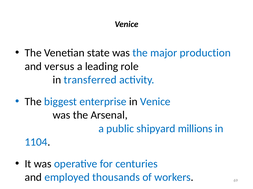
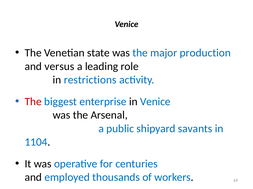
transferred: transferred -> restrictions
The at (33, 102) colour: black -> red
millions: millions -> savants
